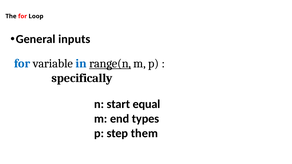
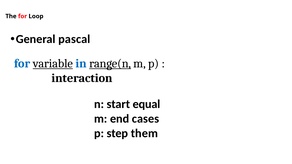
inputs: inputs -> pascal
variable underline: none -> present
specifically: specifically -> interaction
types: types -> cases
